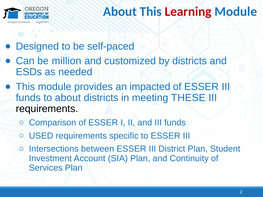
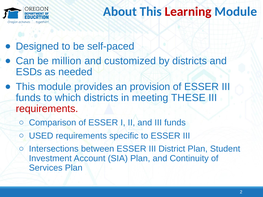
impacted: impacted -> provision
to about: about -> which
requirements at (47, 109) colour: black -> red
